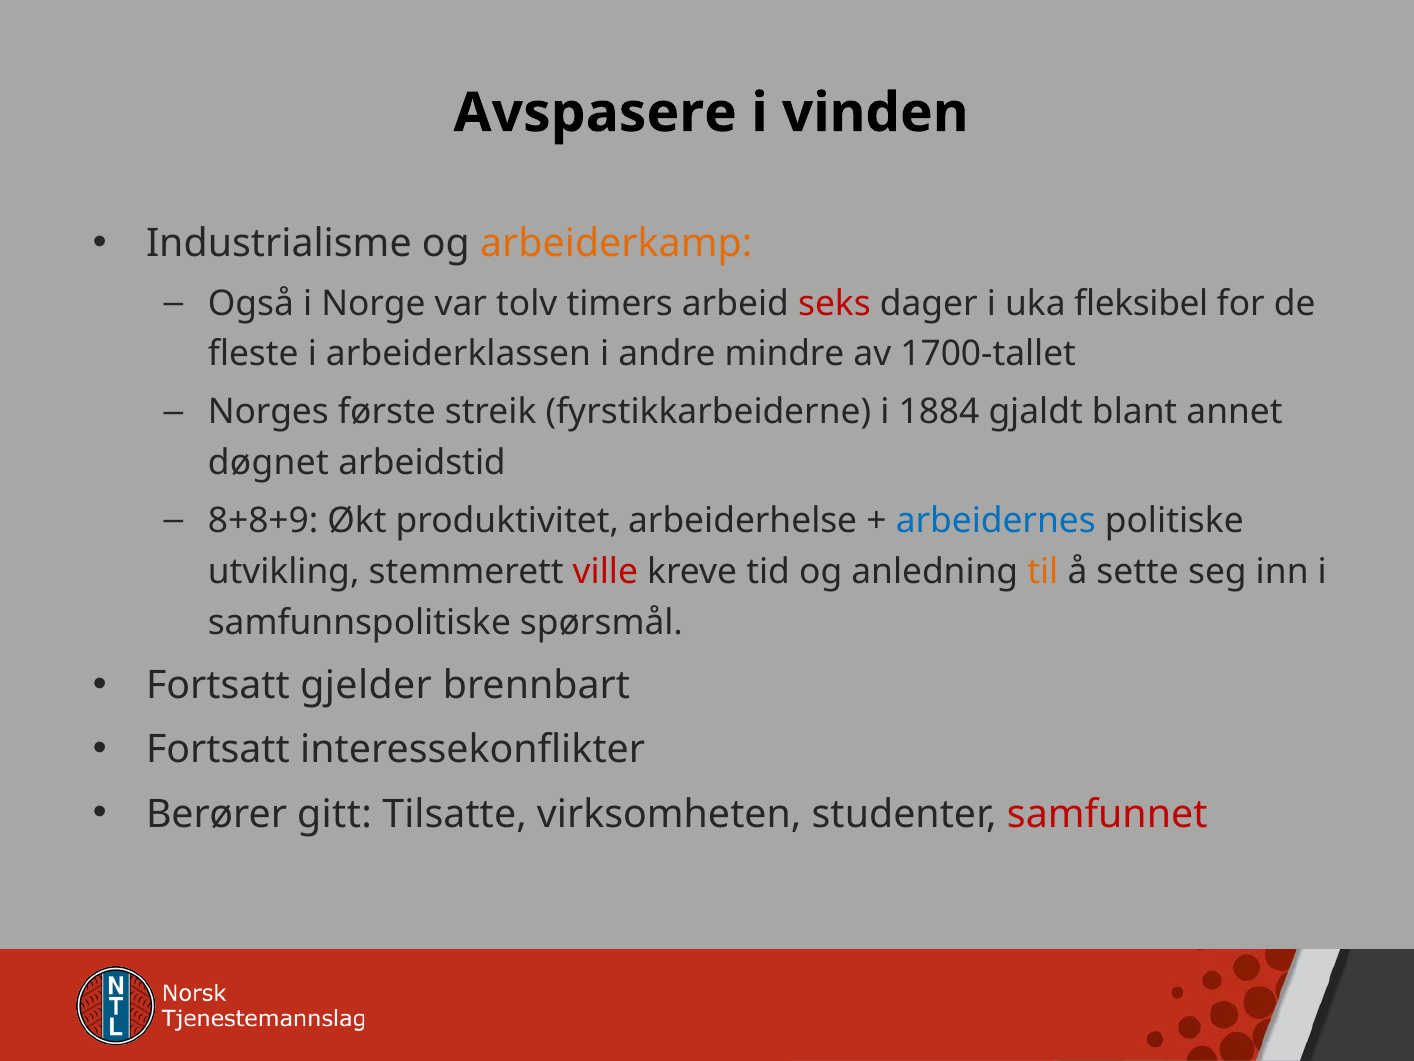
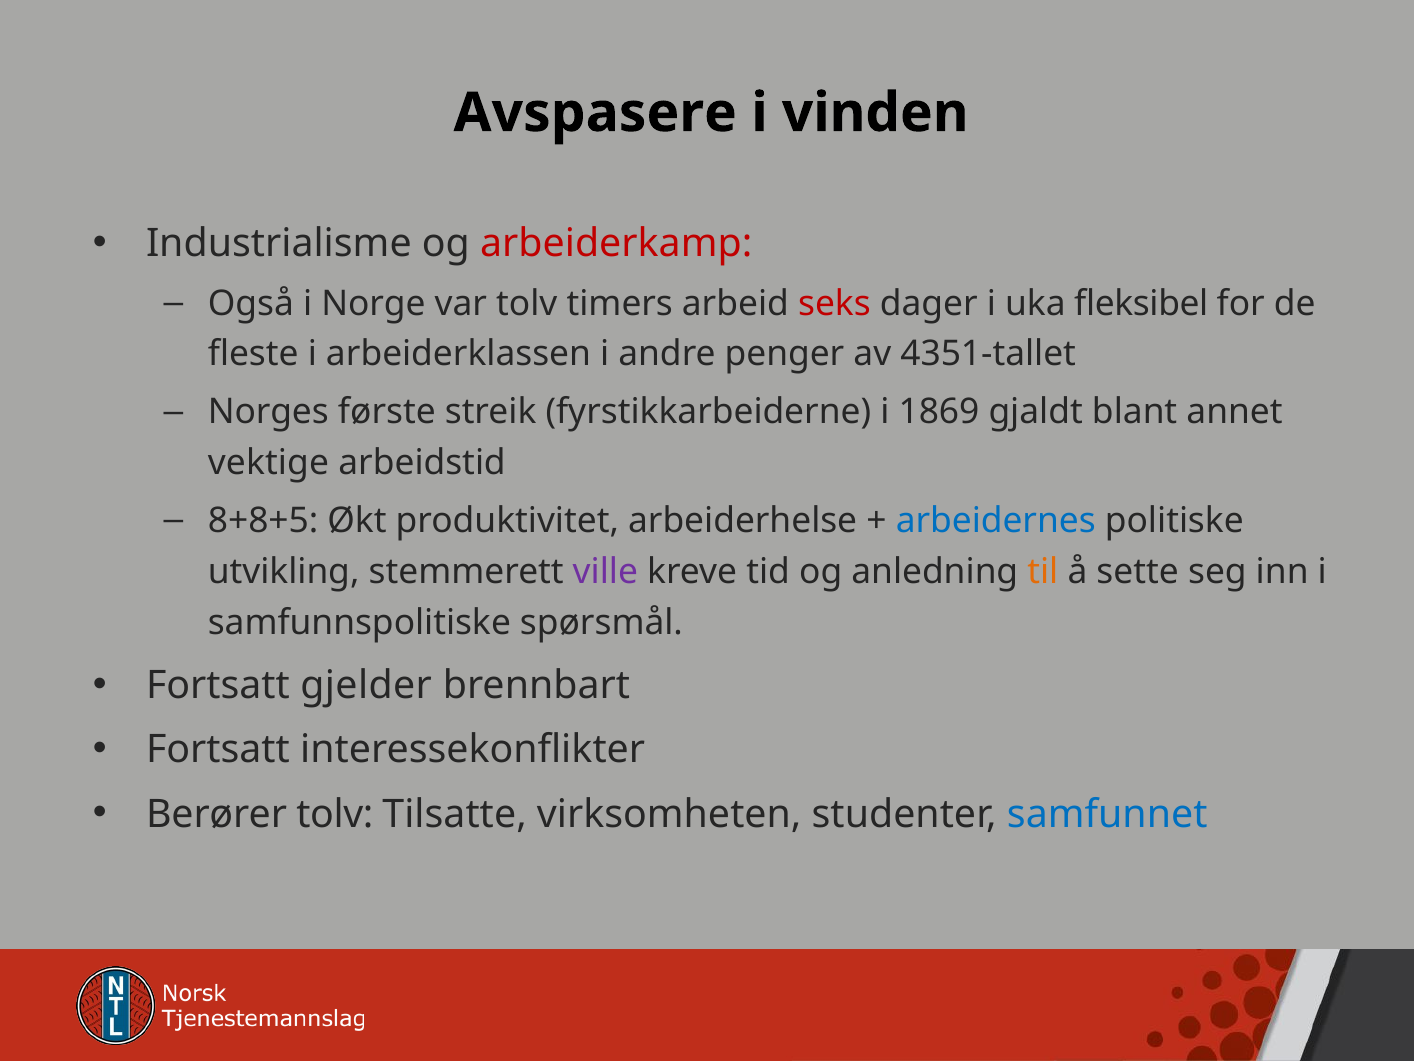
arbeiderkamp colour: orange -> red
mindre: mindre -> penger
1700-tallet: 1700-tallet -> 4351-tallet
1884: 1884 -> 1869
døgnet: døgnet -> vektige
8+8+9: 8+8+9 -> 8+8+5
ville colour: red -> purple
Berører gitt: gitt -> tolv
samfunnet colour: red -> blue
